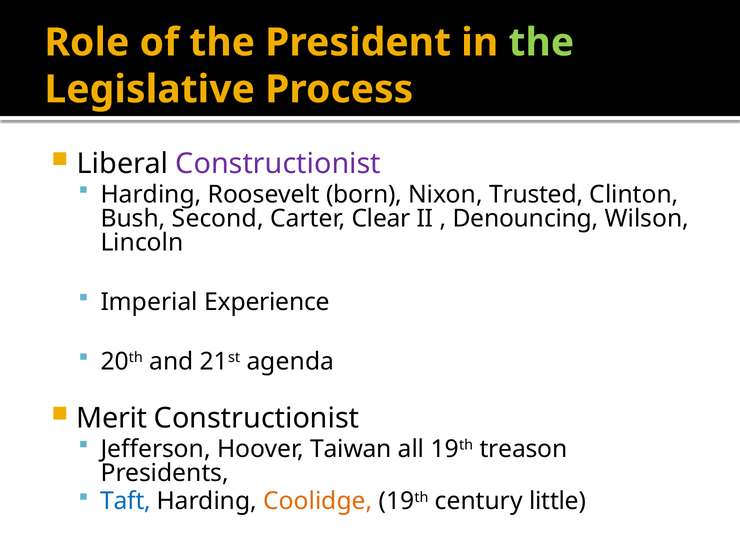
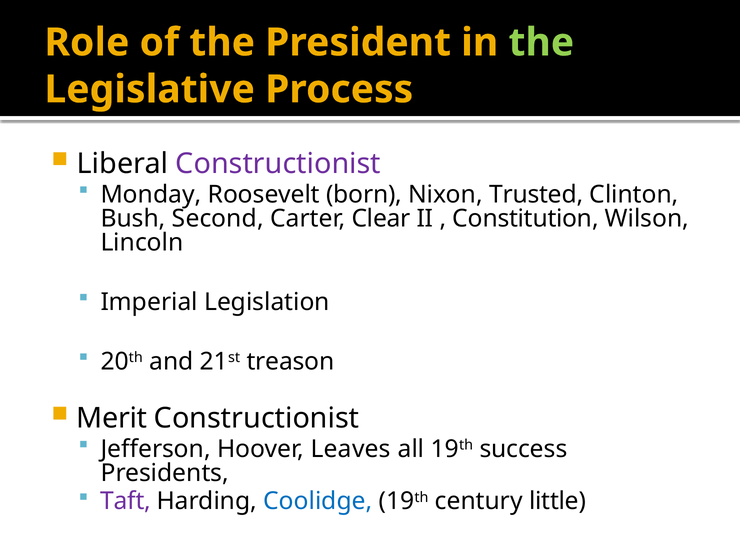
Harding at (151, 195): Harding -> Monday
Denouncing: Denouncing -> Constitution
Experience: Experience -> Legislation
agenda: agenda -> treason
Taiwan: Taiwan -> Leaves
treason: treason -> success
Taft colour: blue -> purple
Coolidge colour: orange -> blue
